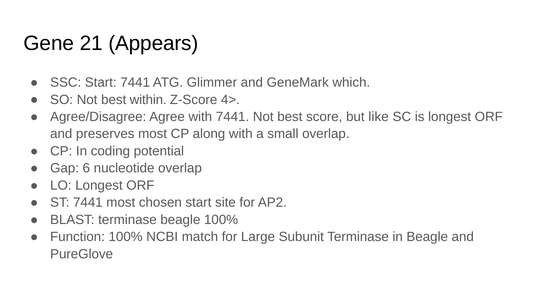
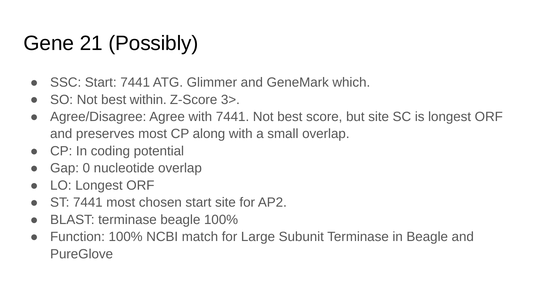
Appears: Appears -> Possibly
4>: 4> -> 3>
but like: like -> site
6: 6 -> 0
